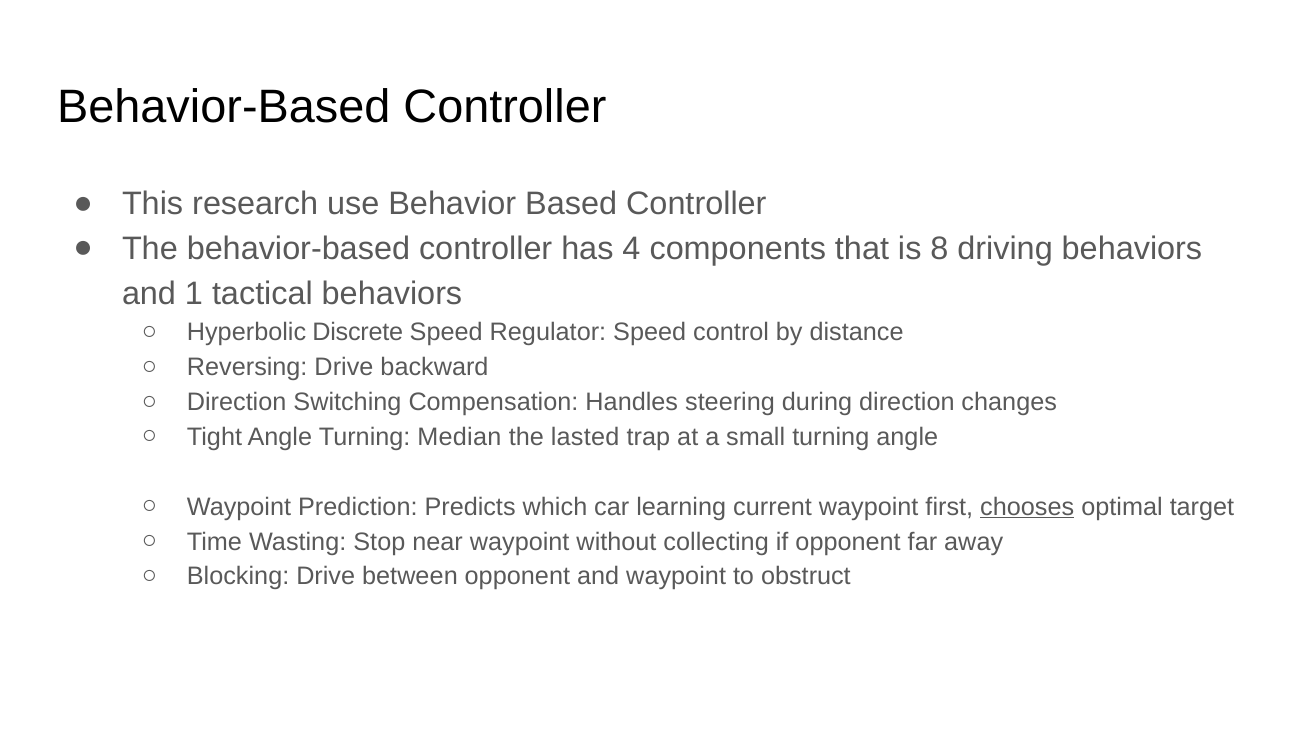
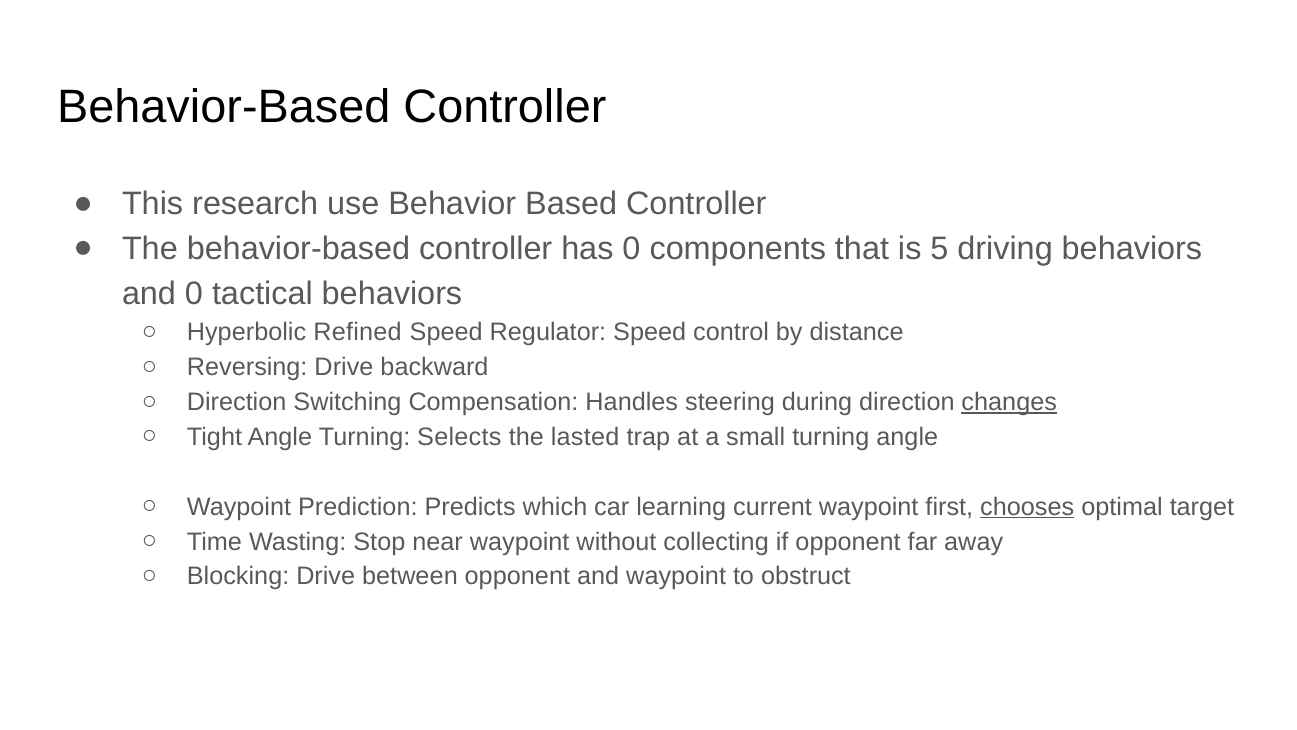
has 4: 4 -> 0
8: 8 -> 5
and 1: 1 -> 0
Discrete: Discrete -> Refined
changes underline: none -> present
Median: Median -> Selects
